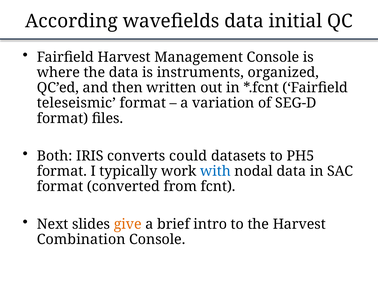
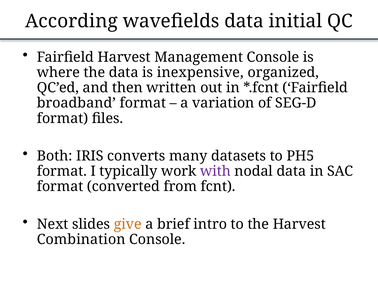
instruments: instruments -> inexpensive
teleseismic: teleseismic -> broadband
could: could -> many
with colour: blue -> purple
